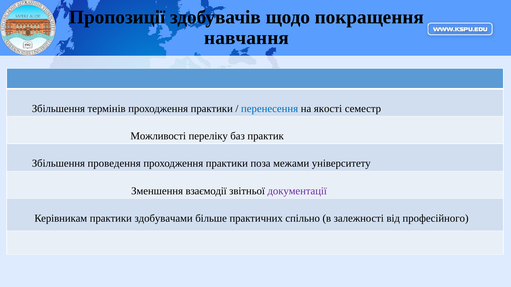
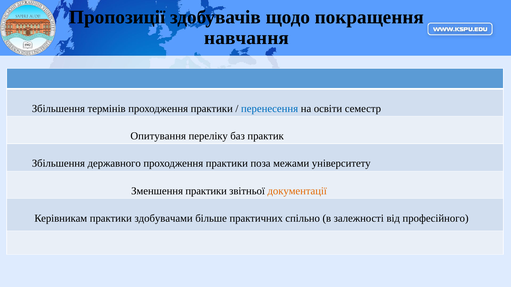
якості: якості -> освіти
Можливості: Можливості -> Опитування
проведення: проведення -> державного
Зменшення взаємодії: взаємодії -> практики
документації colour: purple -> orange
